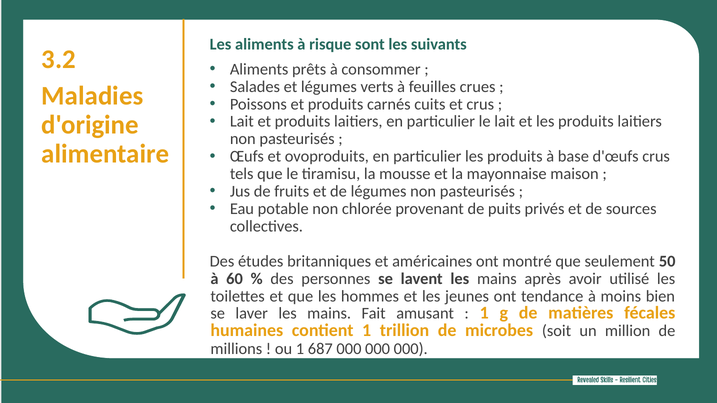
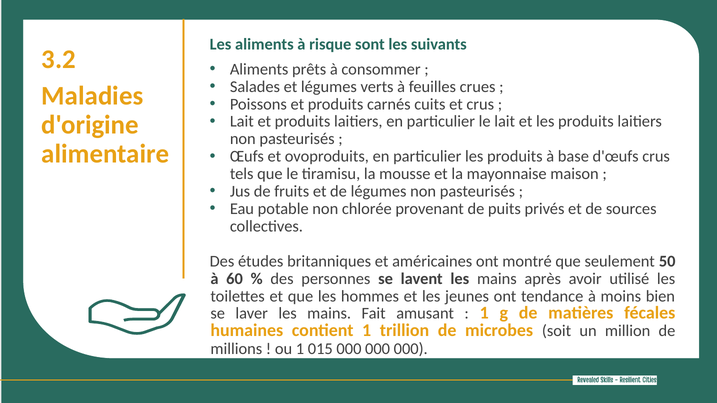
687: 687 -> 015
